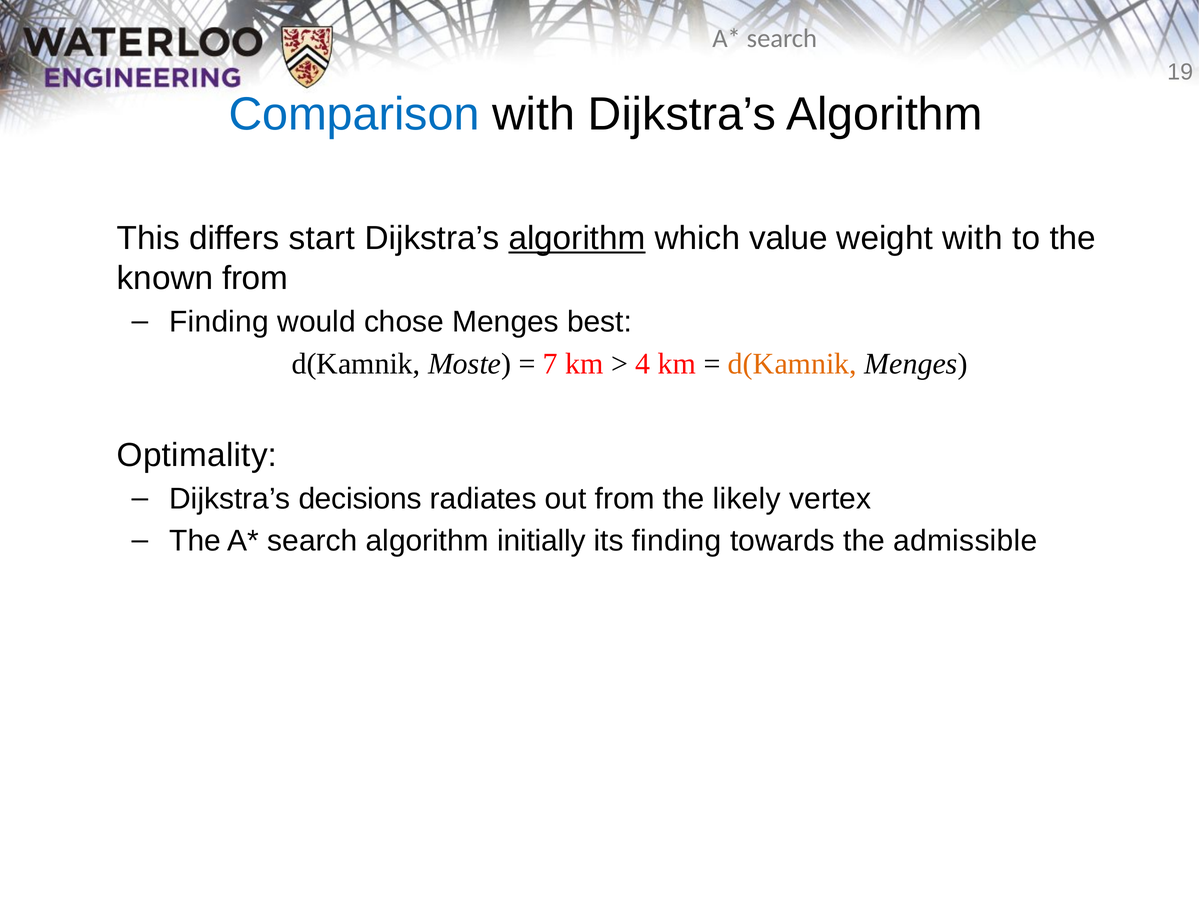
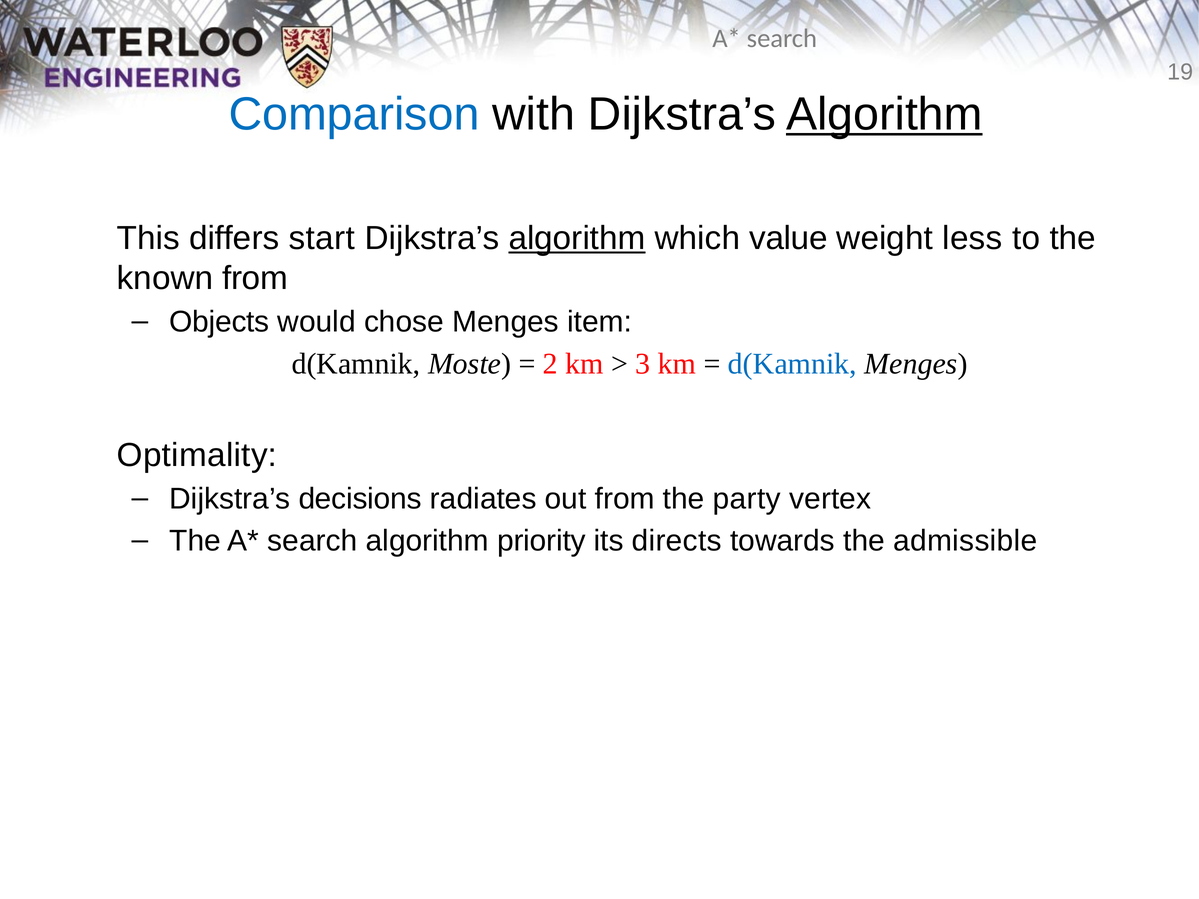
Algorithm at (884, 114) underline: none -> present
weight with: with -> less
Finding at (219, 322): Finding -> Objects
best: best -> item
7: 7 -> 2
4: 4 -> 3
d(Kamnik at (792, 364) colour: orange -> blue
likely: likely -> party
initially: initially -> priority
its finding: finding -> directs
